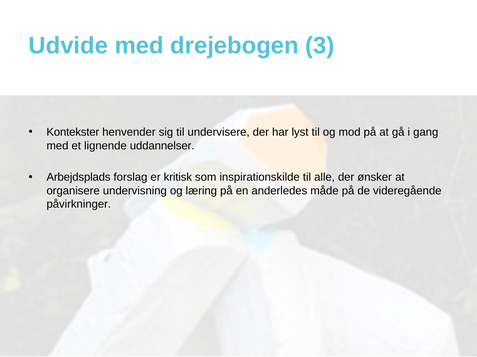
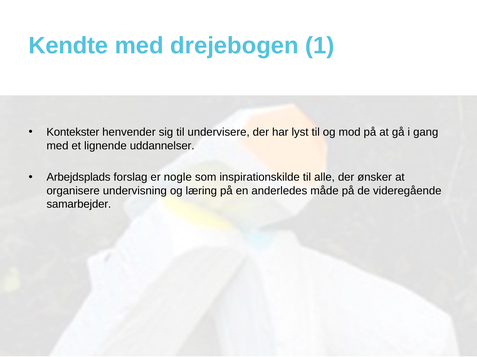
Udvide: Udvide -> Kendte
3: 3 -> 1
kritisk: kritisk -> nogle
påvirkninger: påvirkninger -> samarbejder
